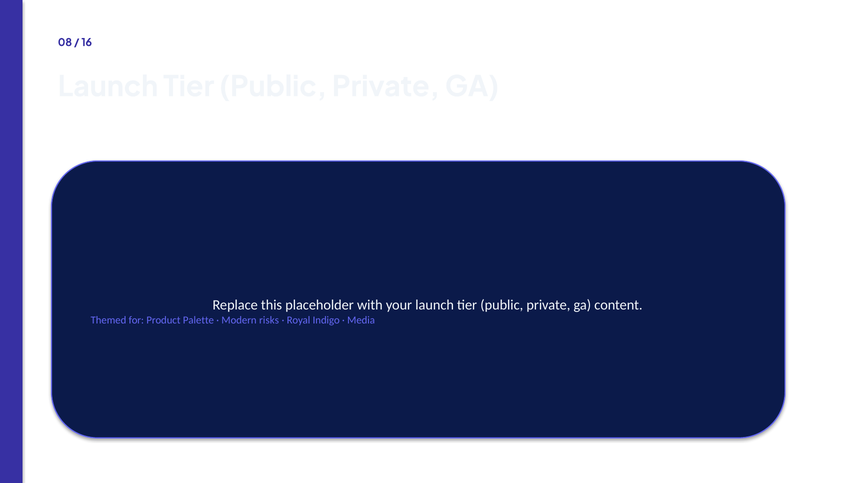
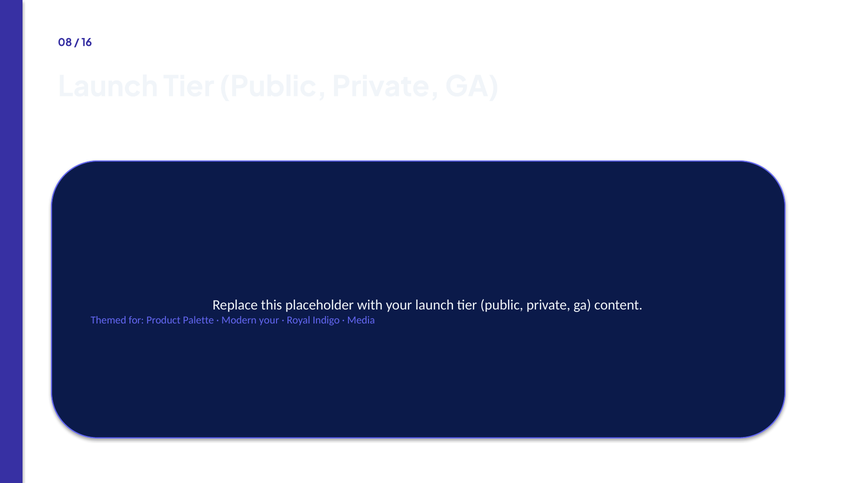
Modern risks: risks -> your
